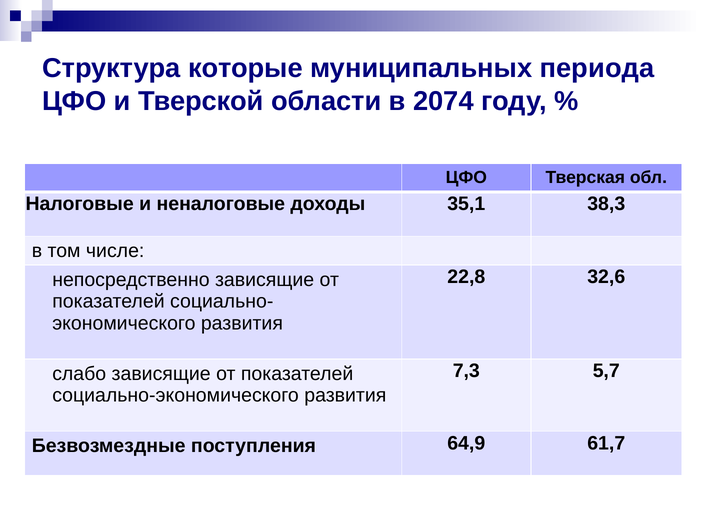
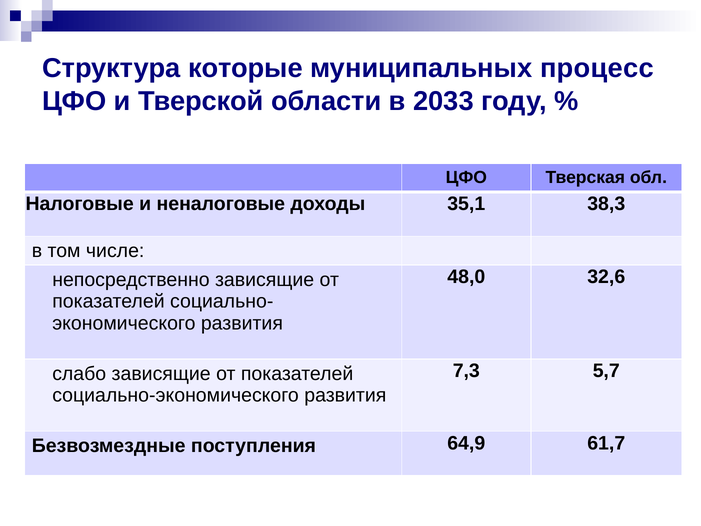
периода: периода -> процесс
2074: 2074 -> 2033
22,8: 22,8 -> 48,0
